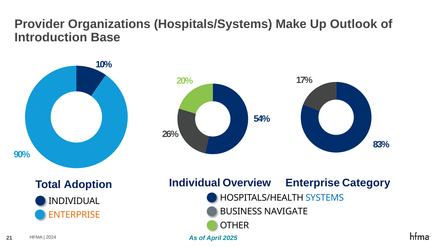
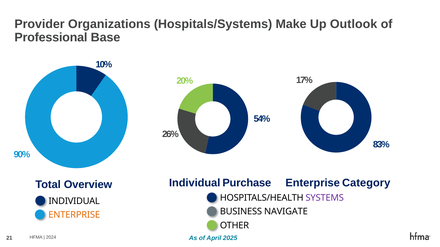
Introduction: Introduction -> Professional
Overview: Overview -> Purchase
Adoption: Adoption -> Overview
SYSTEMS colour: blue -> purple
